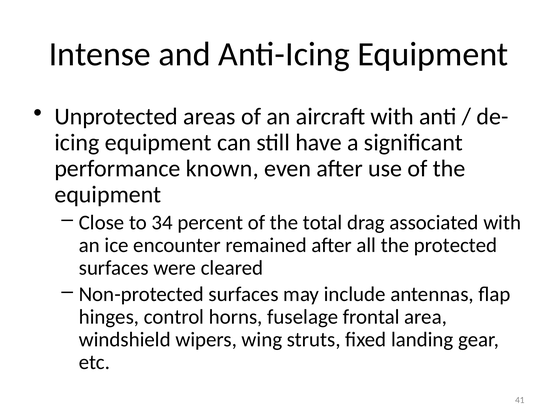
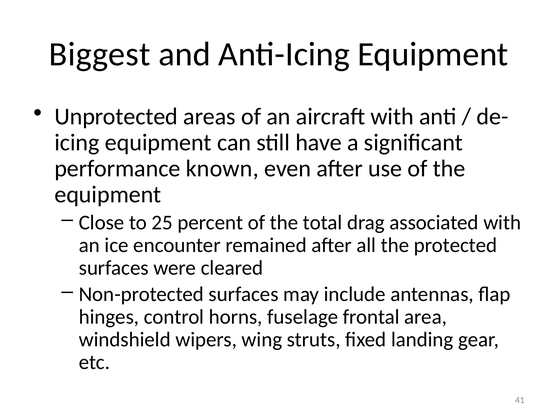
Intense: Intense -> Biggest
34: 34 -> 25
